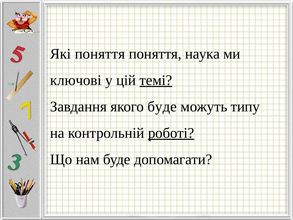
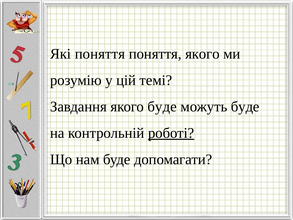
поняття наука: наука -> якого
ключові: ключові -> розумію
темі underline: present -> none
можуть типу: типу -> буде
